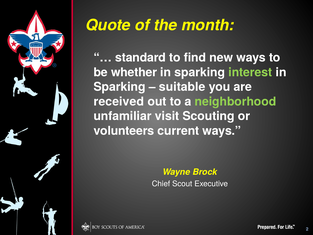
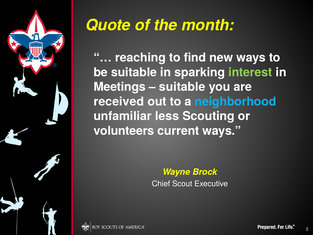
standard: standard -> reaching
be whether: whether -> suitable
Sparking at (120, 87): Sparking -> Meetings
neighborhood colour: light green -> light blue
visit: visit -> less
